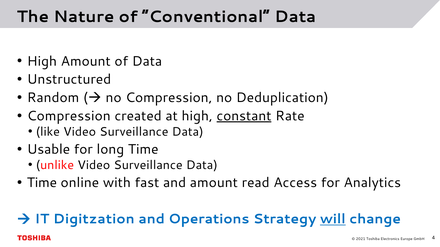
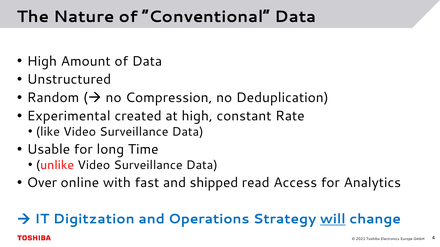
Compression at (69, 116): Compression -> Experimental
constant underline: present -> none
Time at (42, 183): Time -> Over
and amount: amount -> shipped
